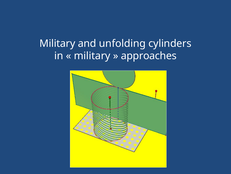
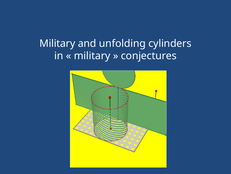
approaches: approaches -> conjectures
